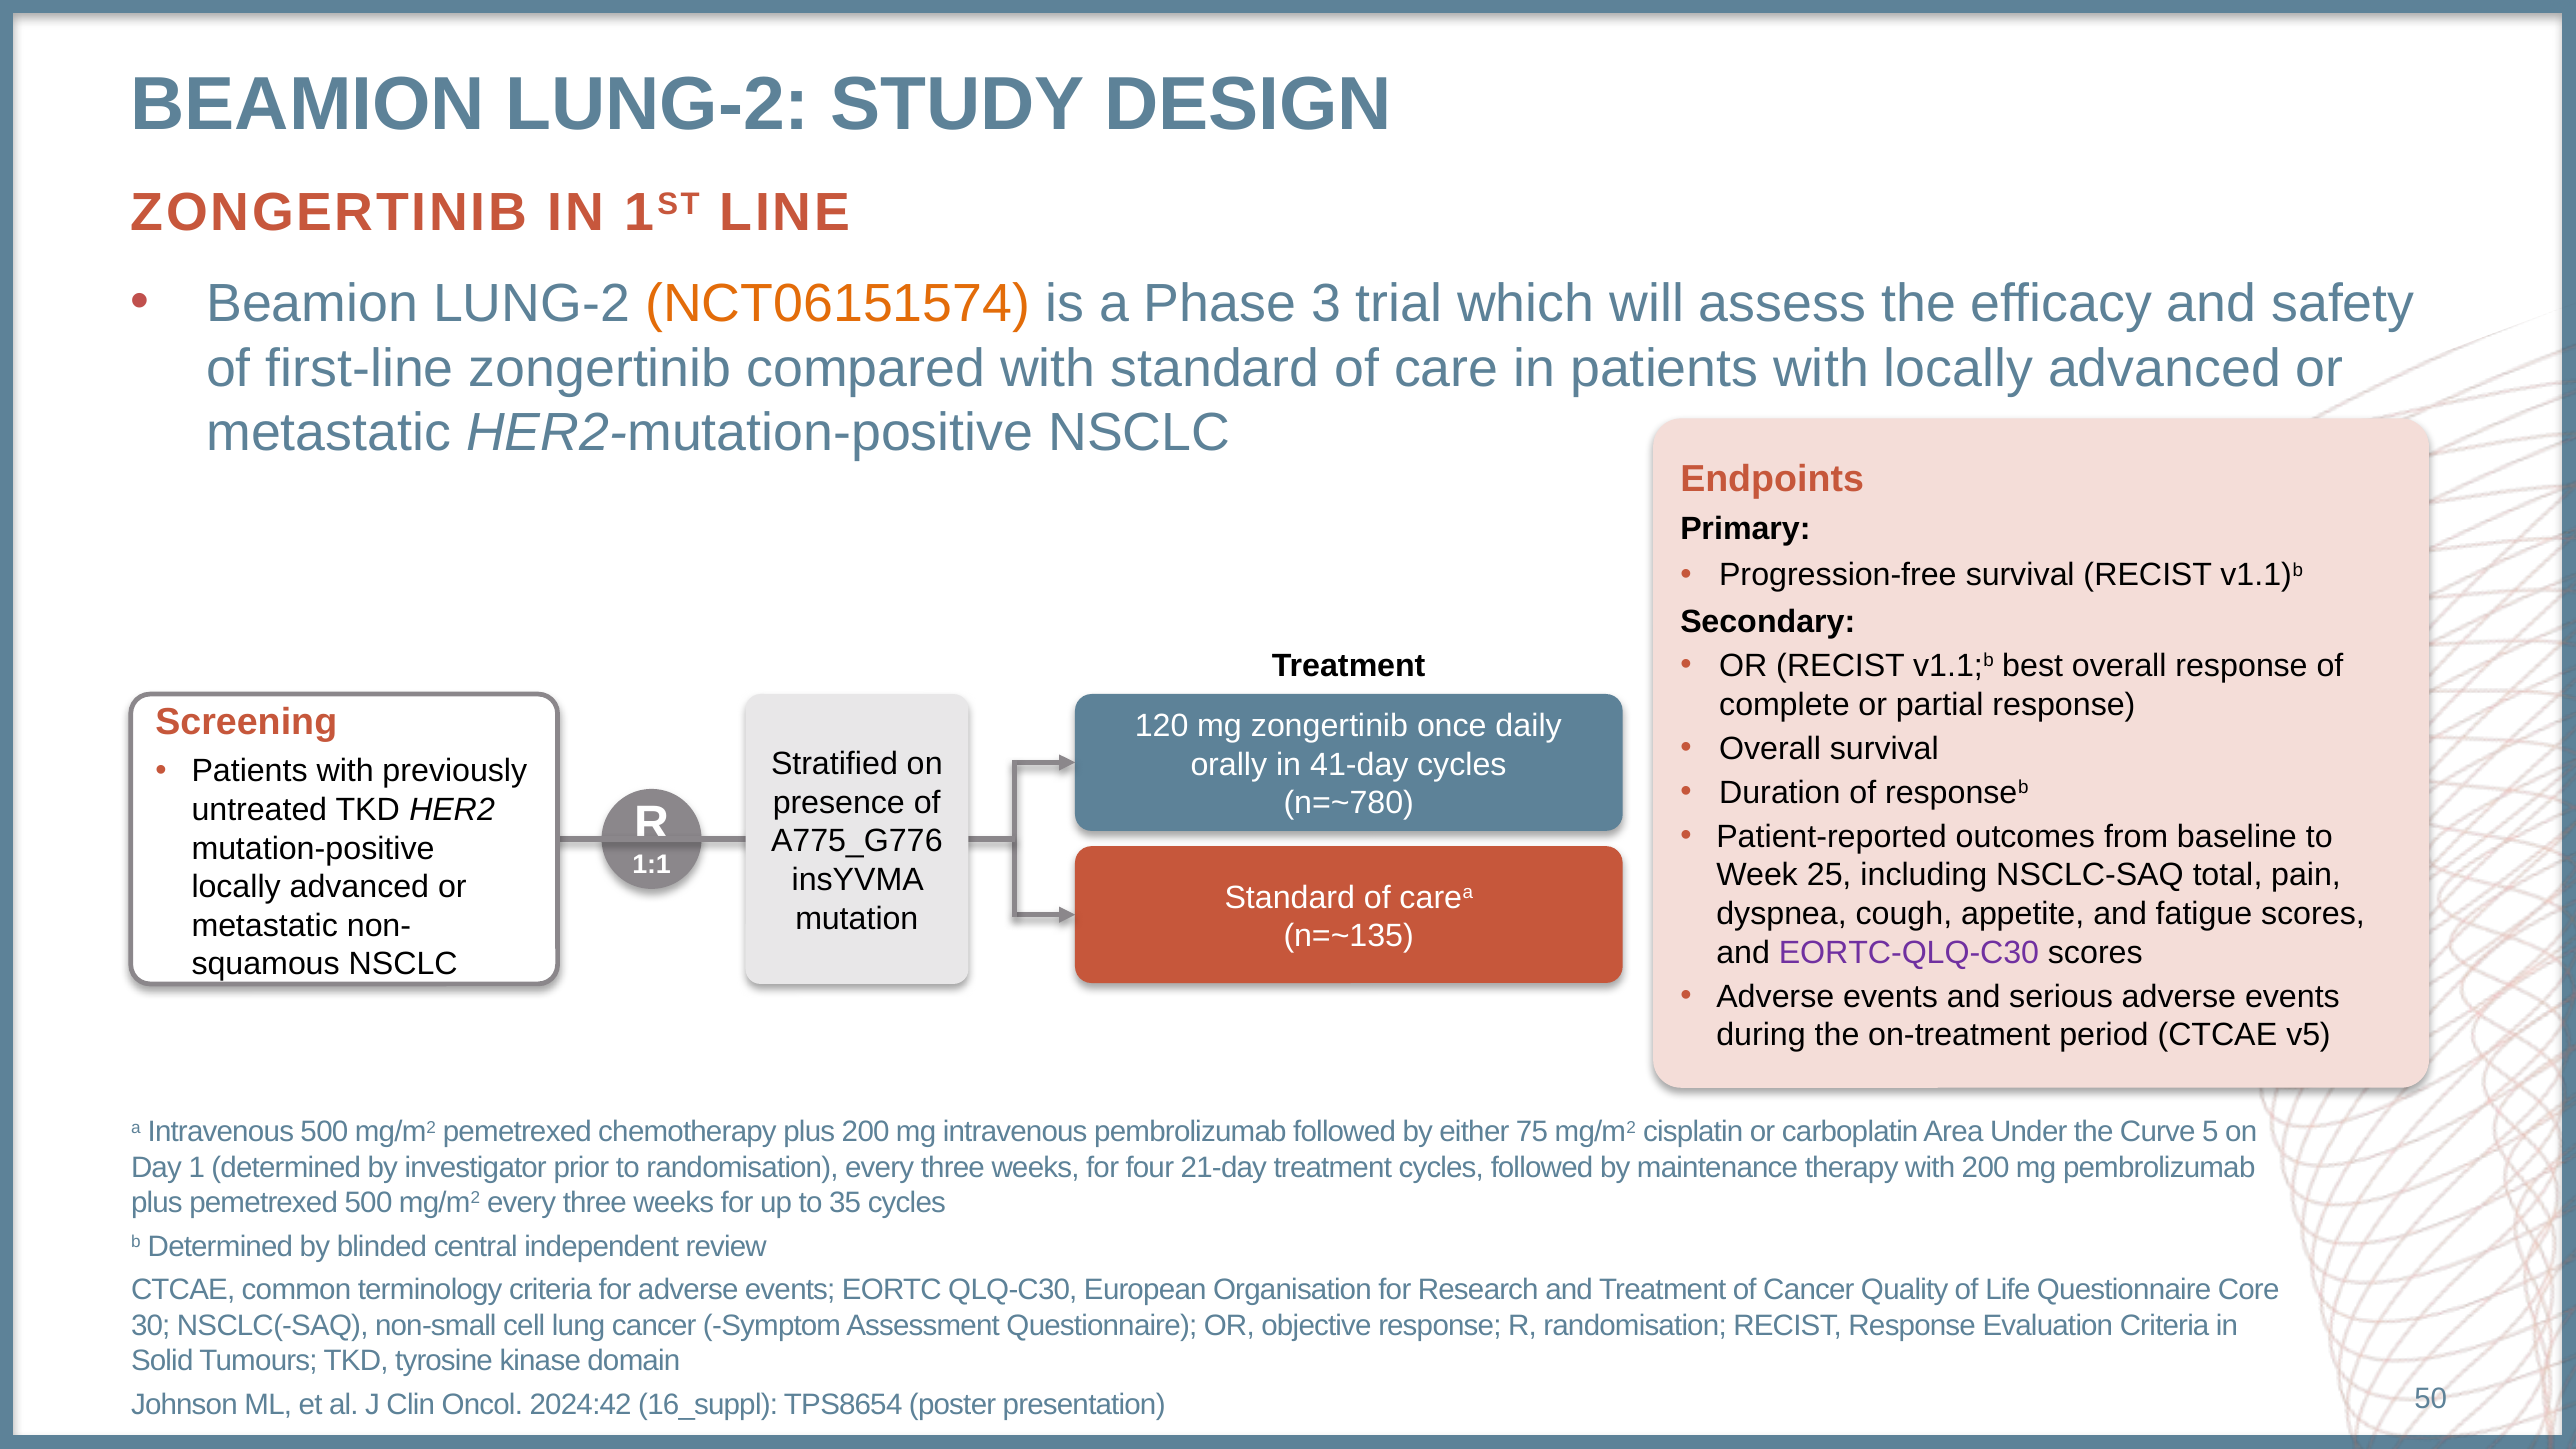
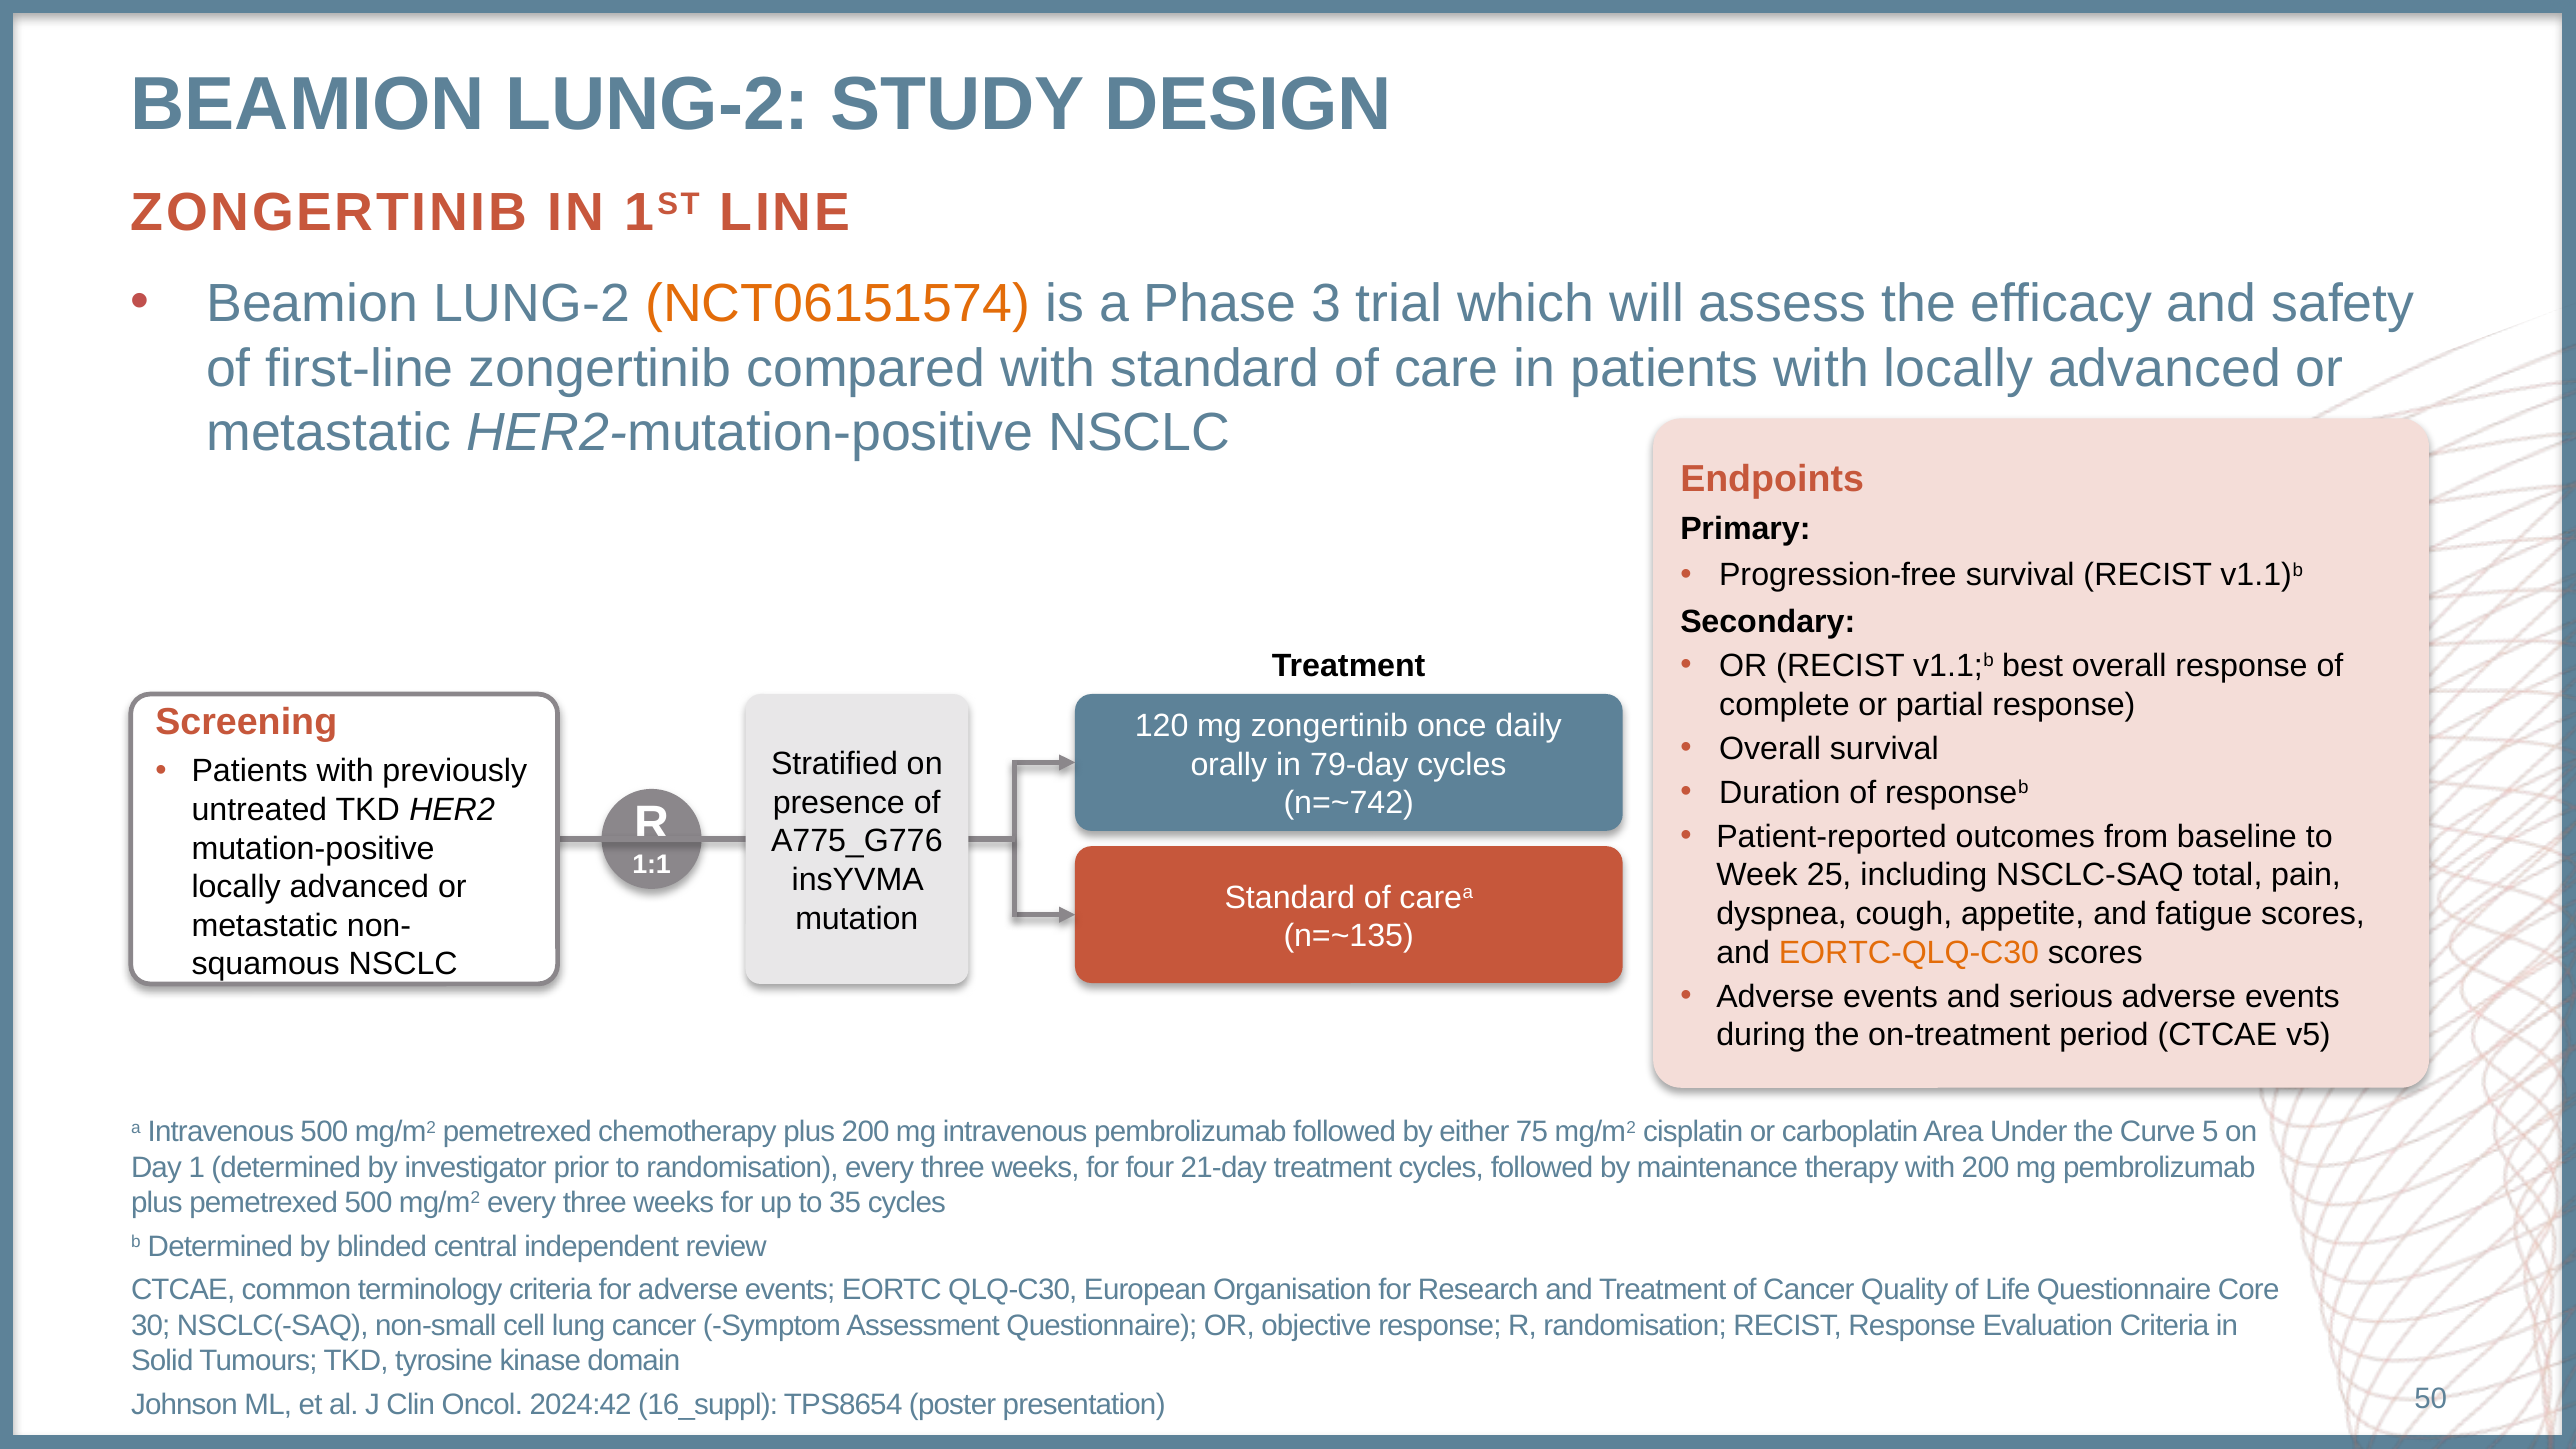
41-day: 41-day -> 79-day
n=~780: n=~780 -> n=~742
EORTC-QLQ-C30 colour: purple -> orange
